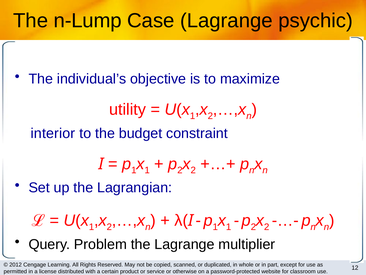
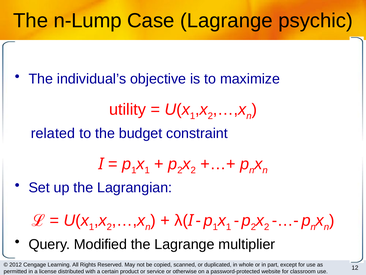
interior: interior -> related
Problem: Problem -> Modified
